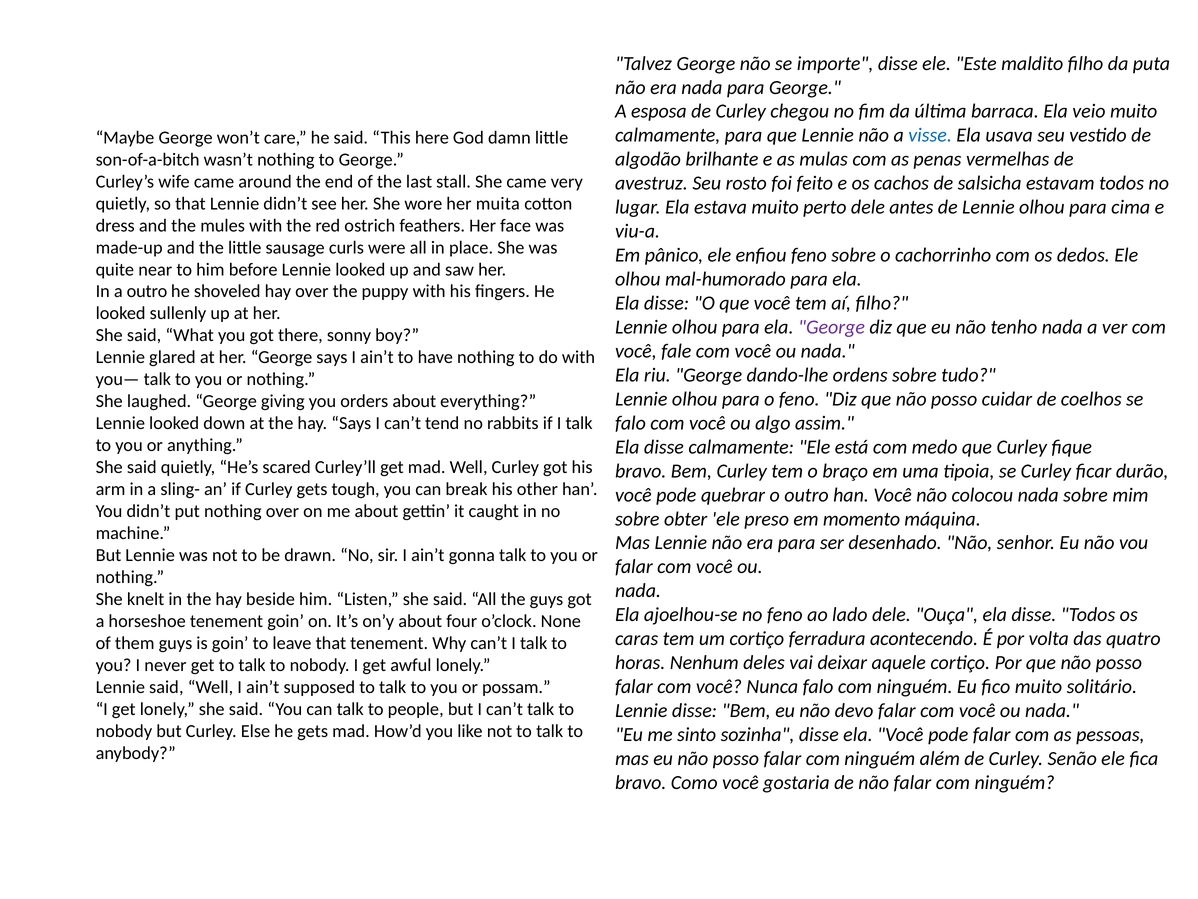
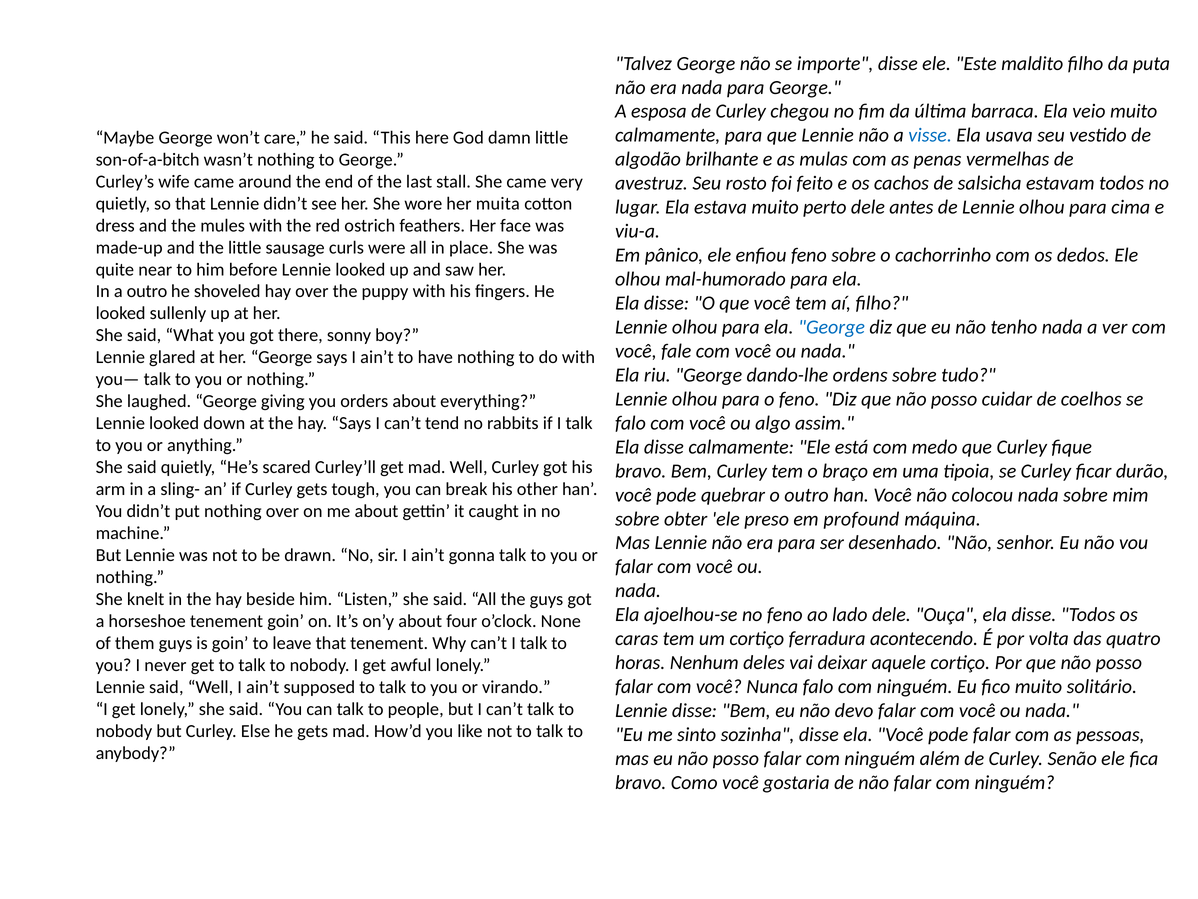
George at (831, 327) colour: purple -> blue
momento: momento -> profound
possam: possam -> virando
